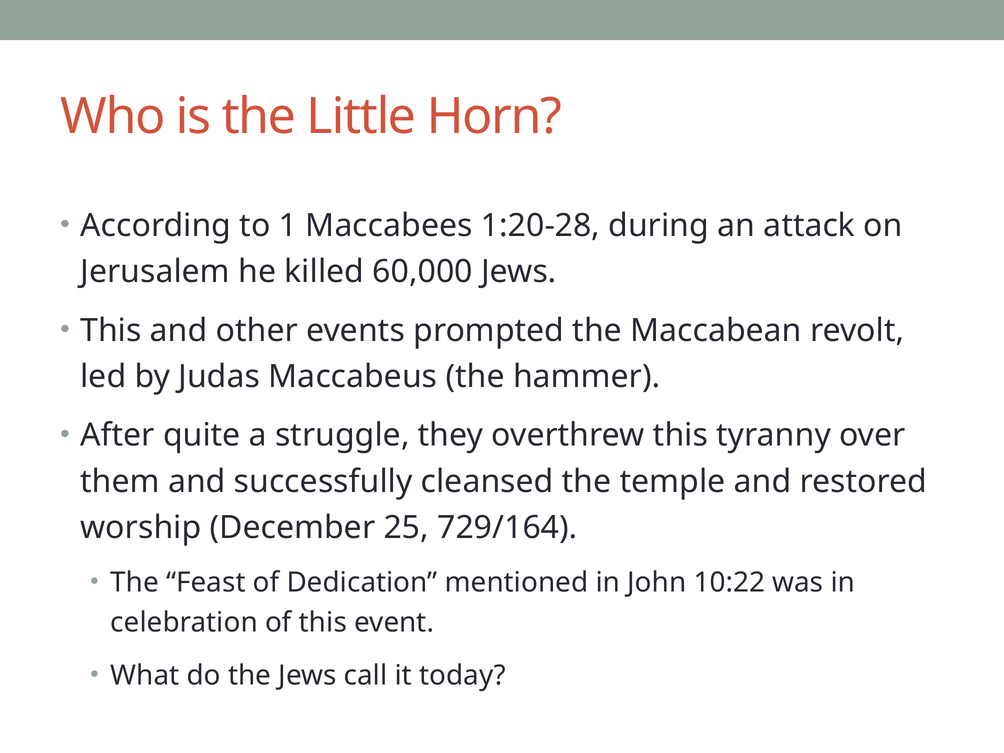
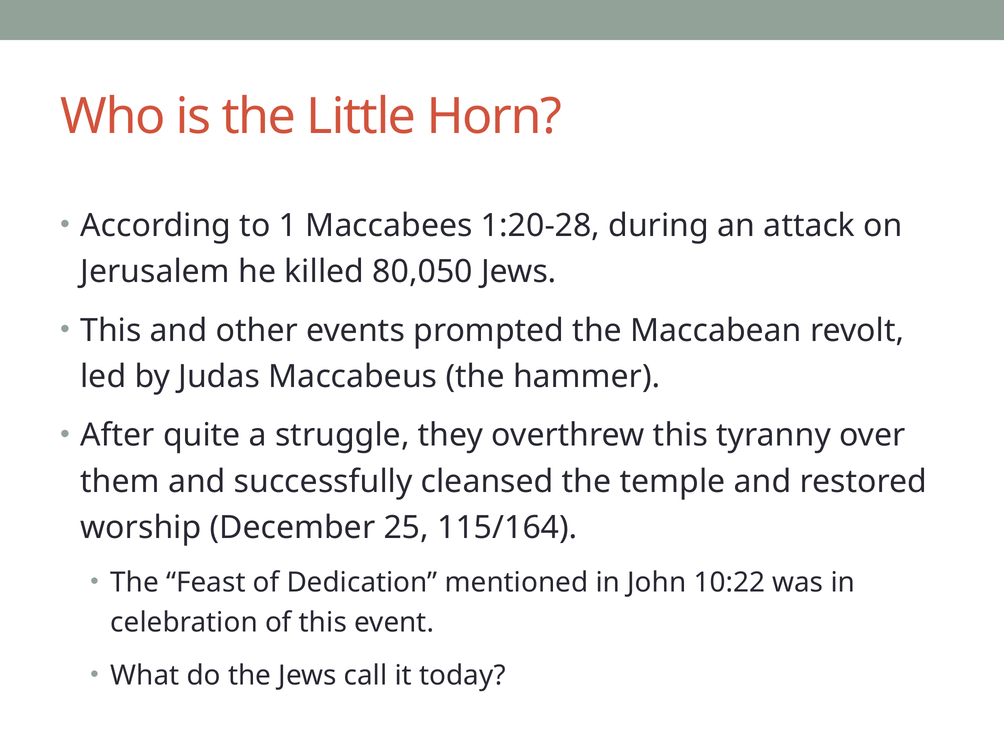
60,000: 60,000 -> 80,050
729/164: 729/164 -> 115/164
